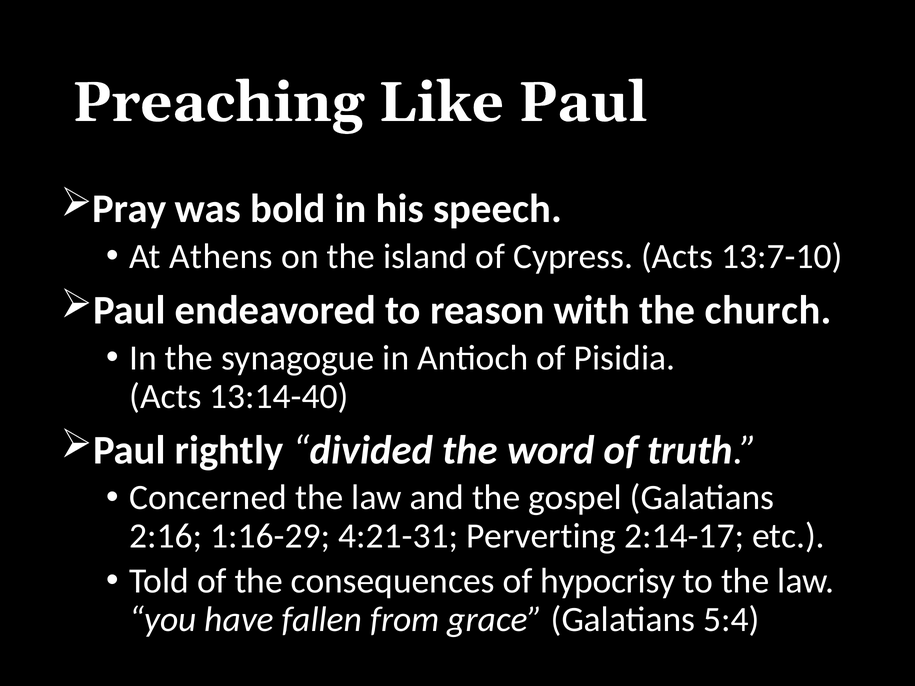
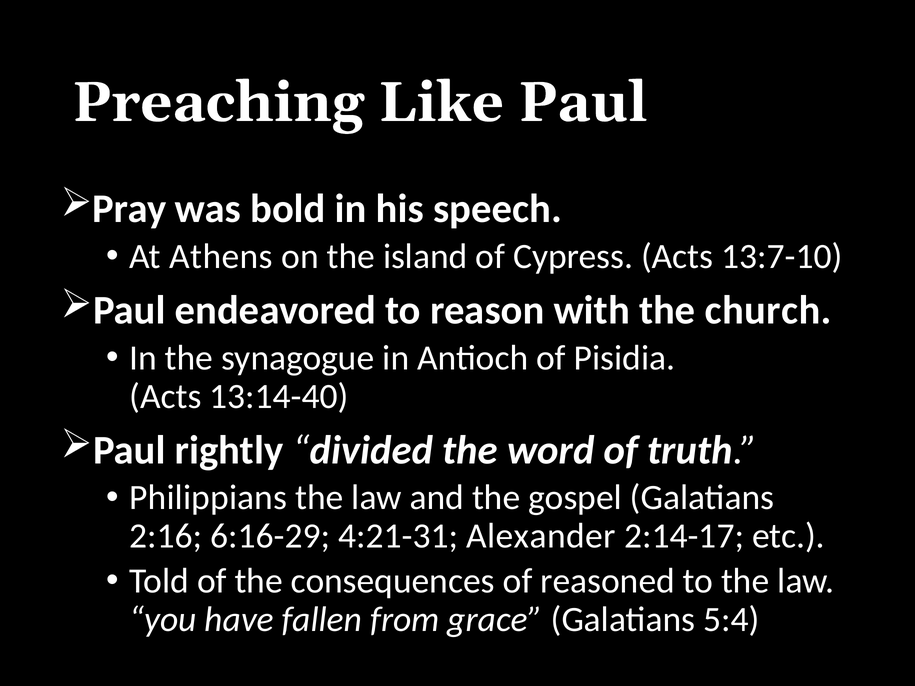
Concerned: Concerned -> Philippians
1:16-29: 1:16-29 -> 6:16-29
Perverting: Perverting -> Alexander
hypocrisy: hypocrisy -> reasoned
